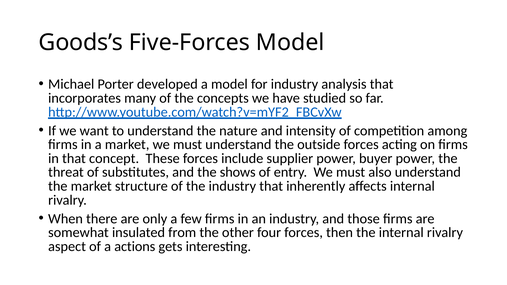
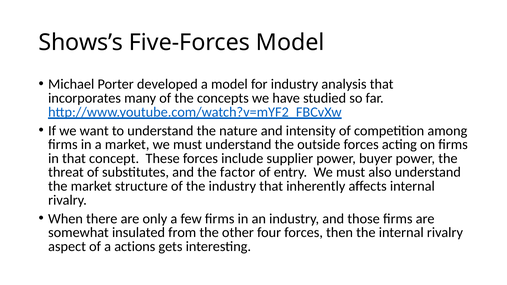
Goods’s: Goods’s -> Shows’s
shows: shows -> factor
